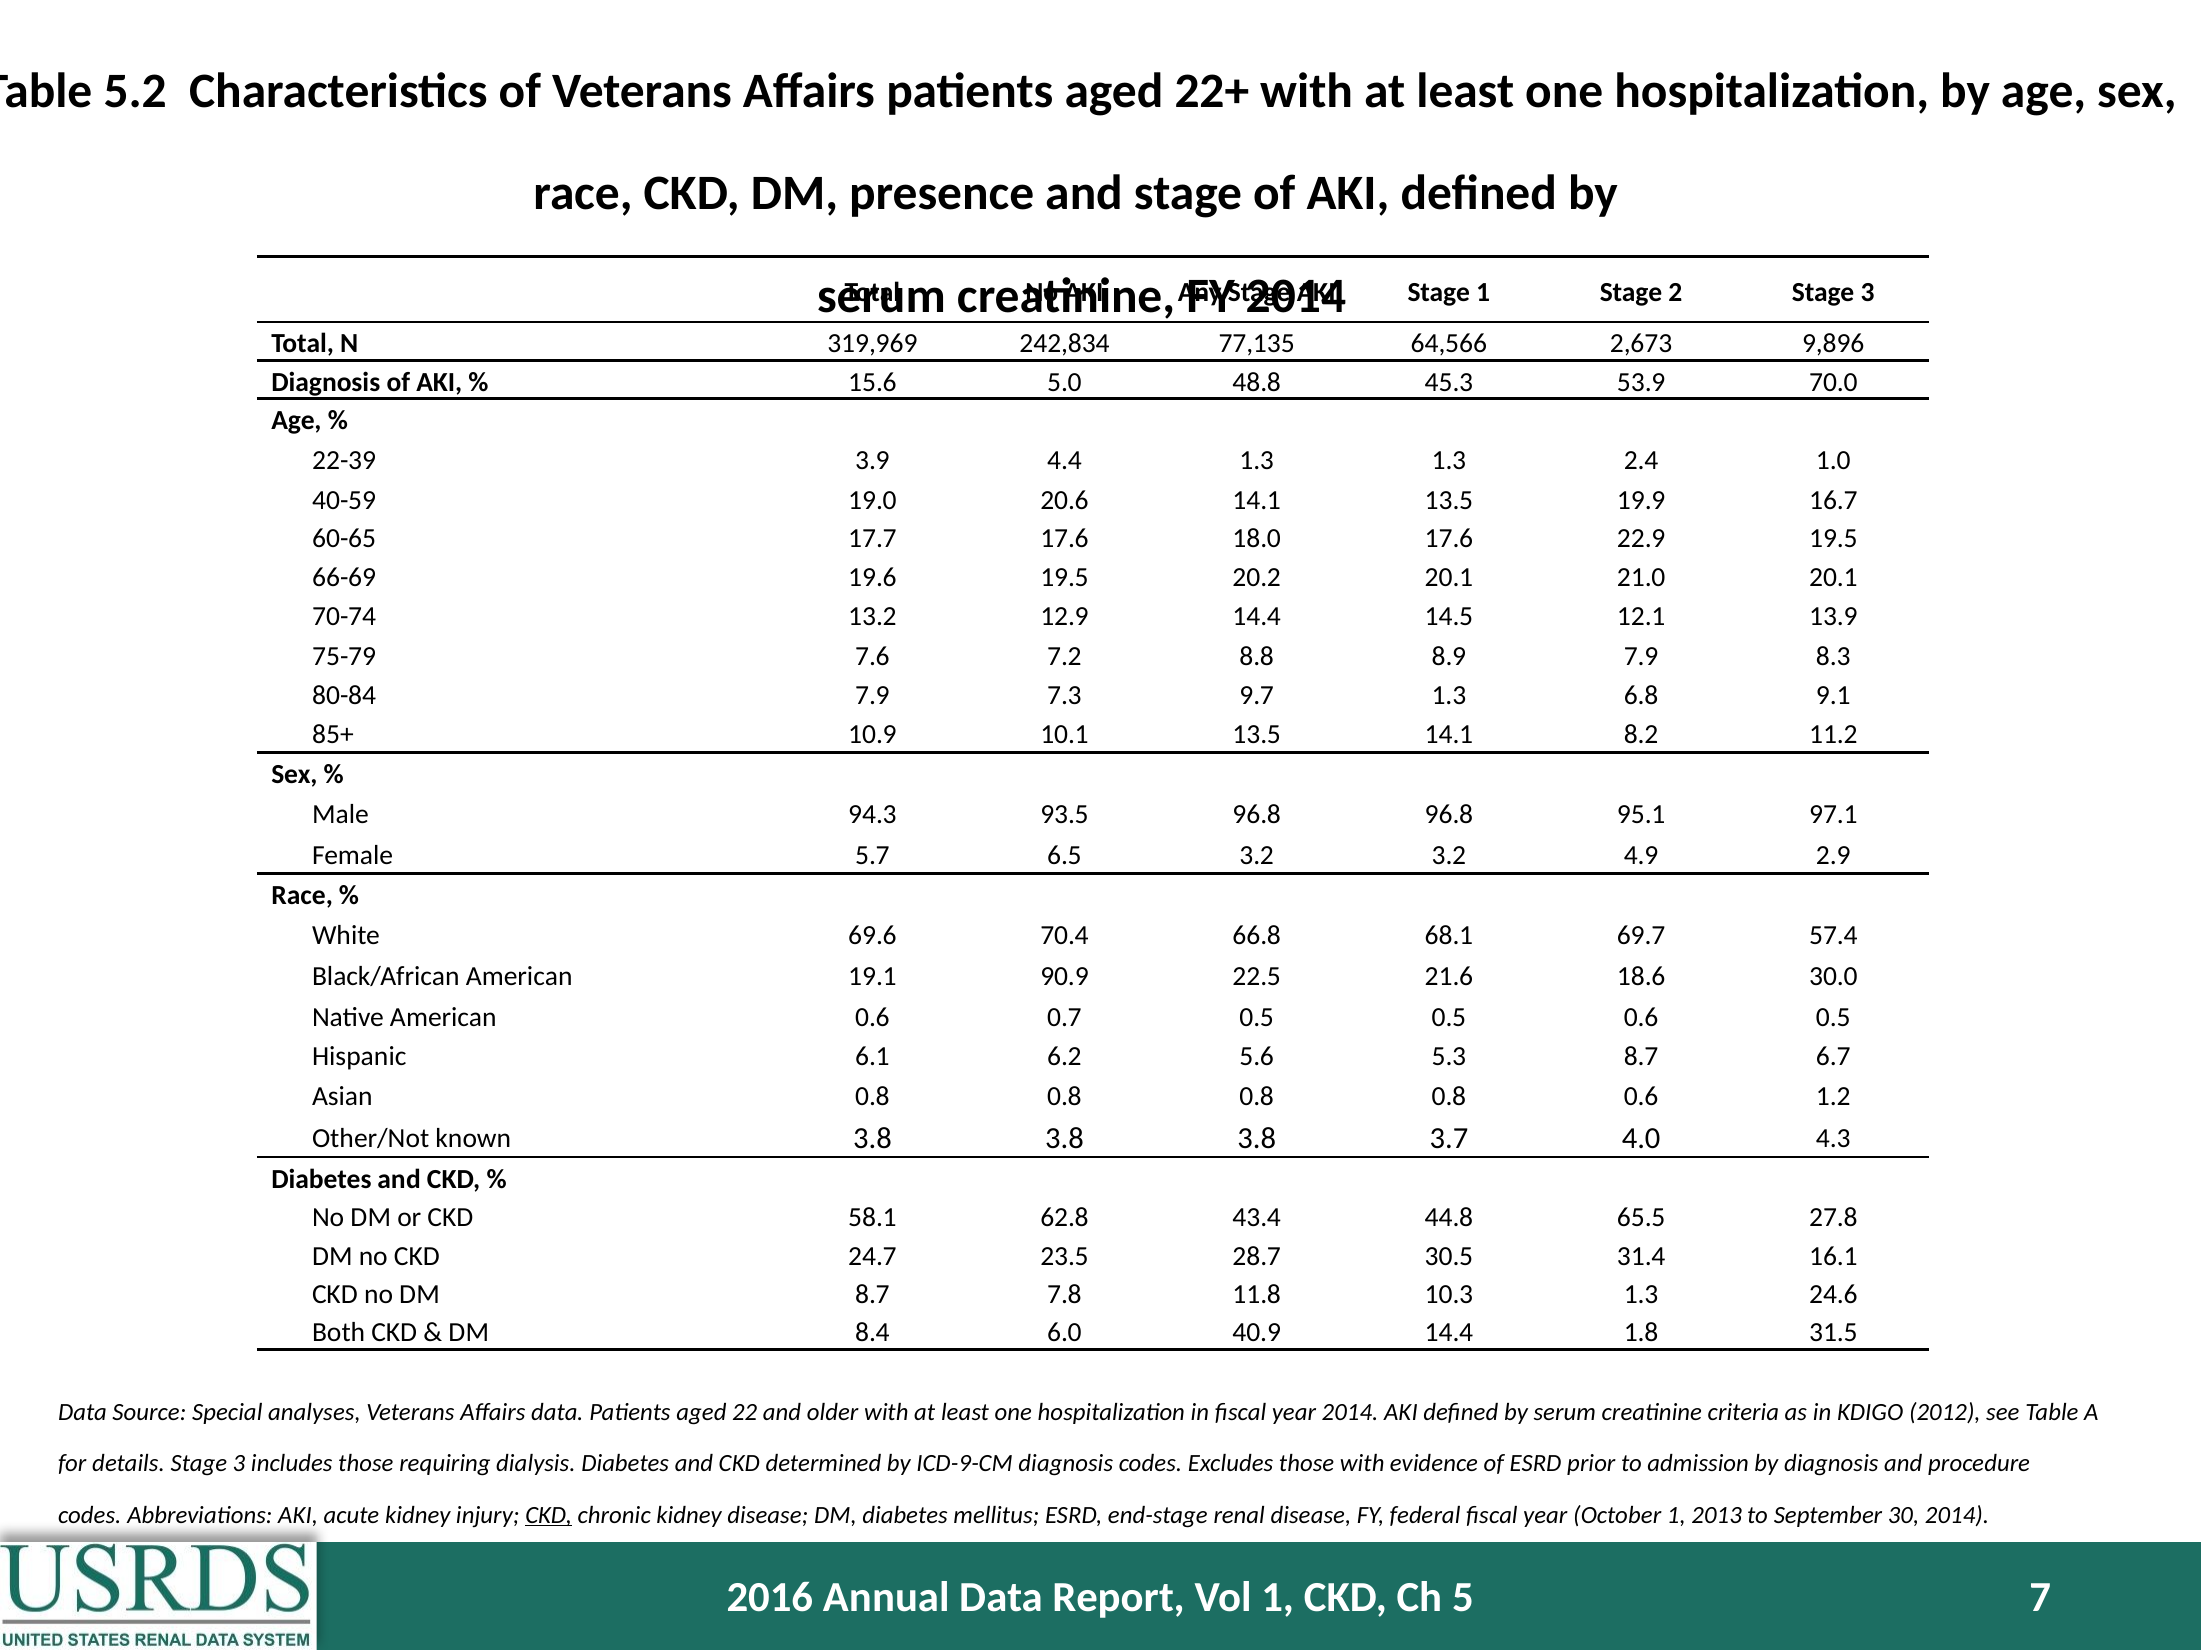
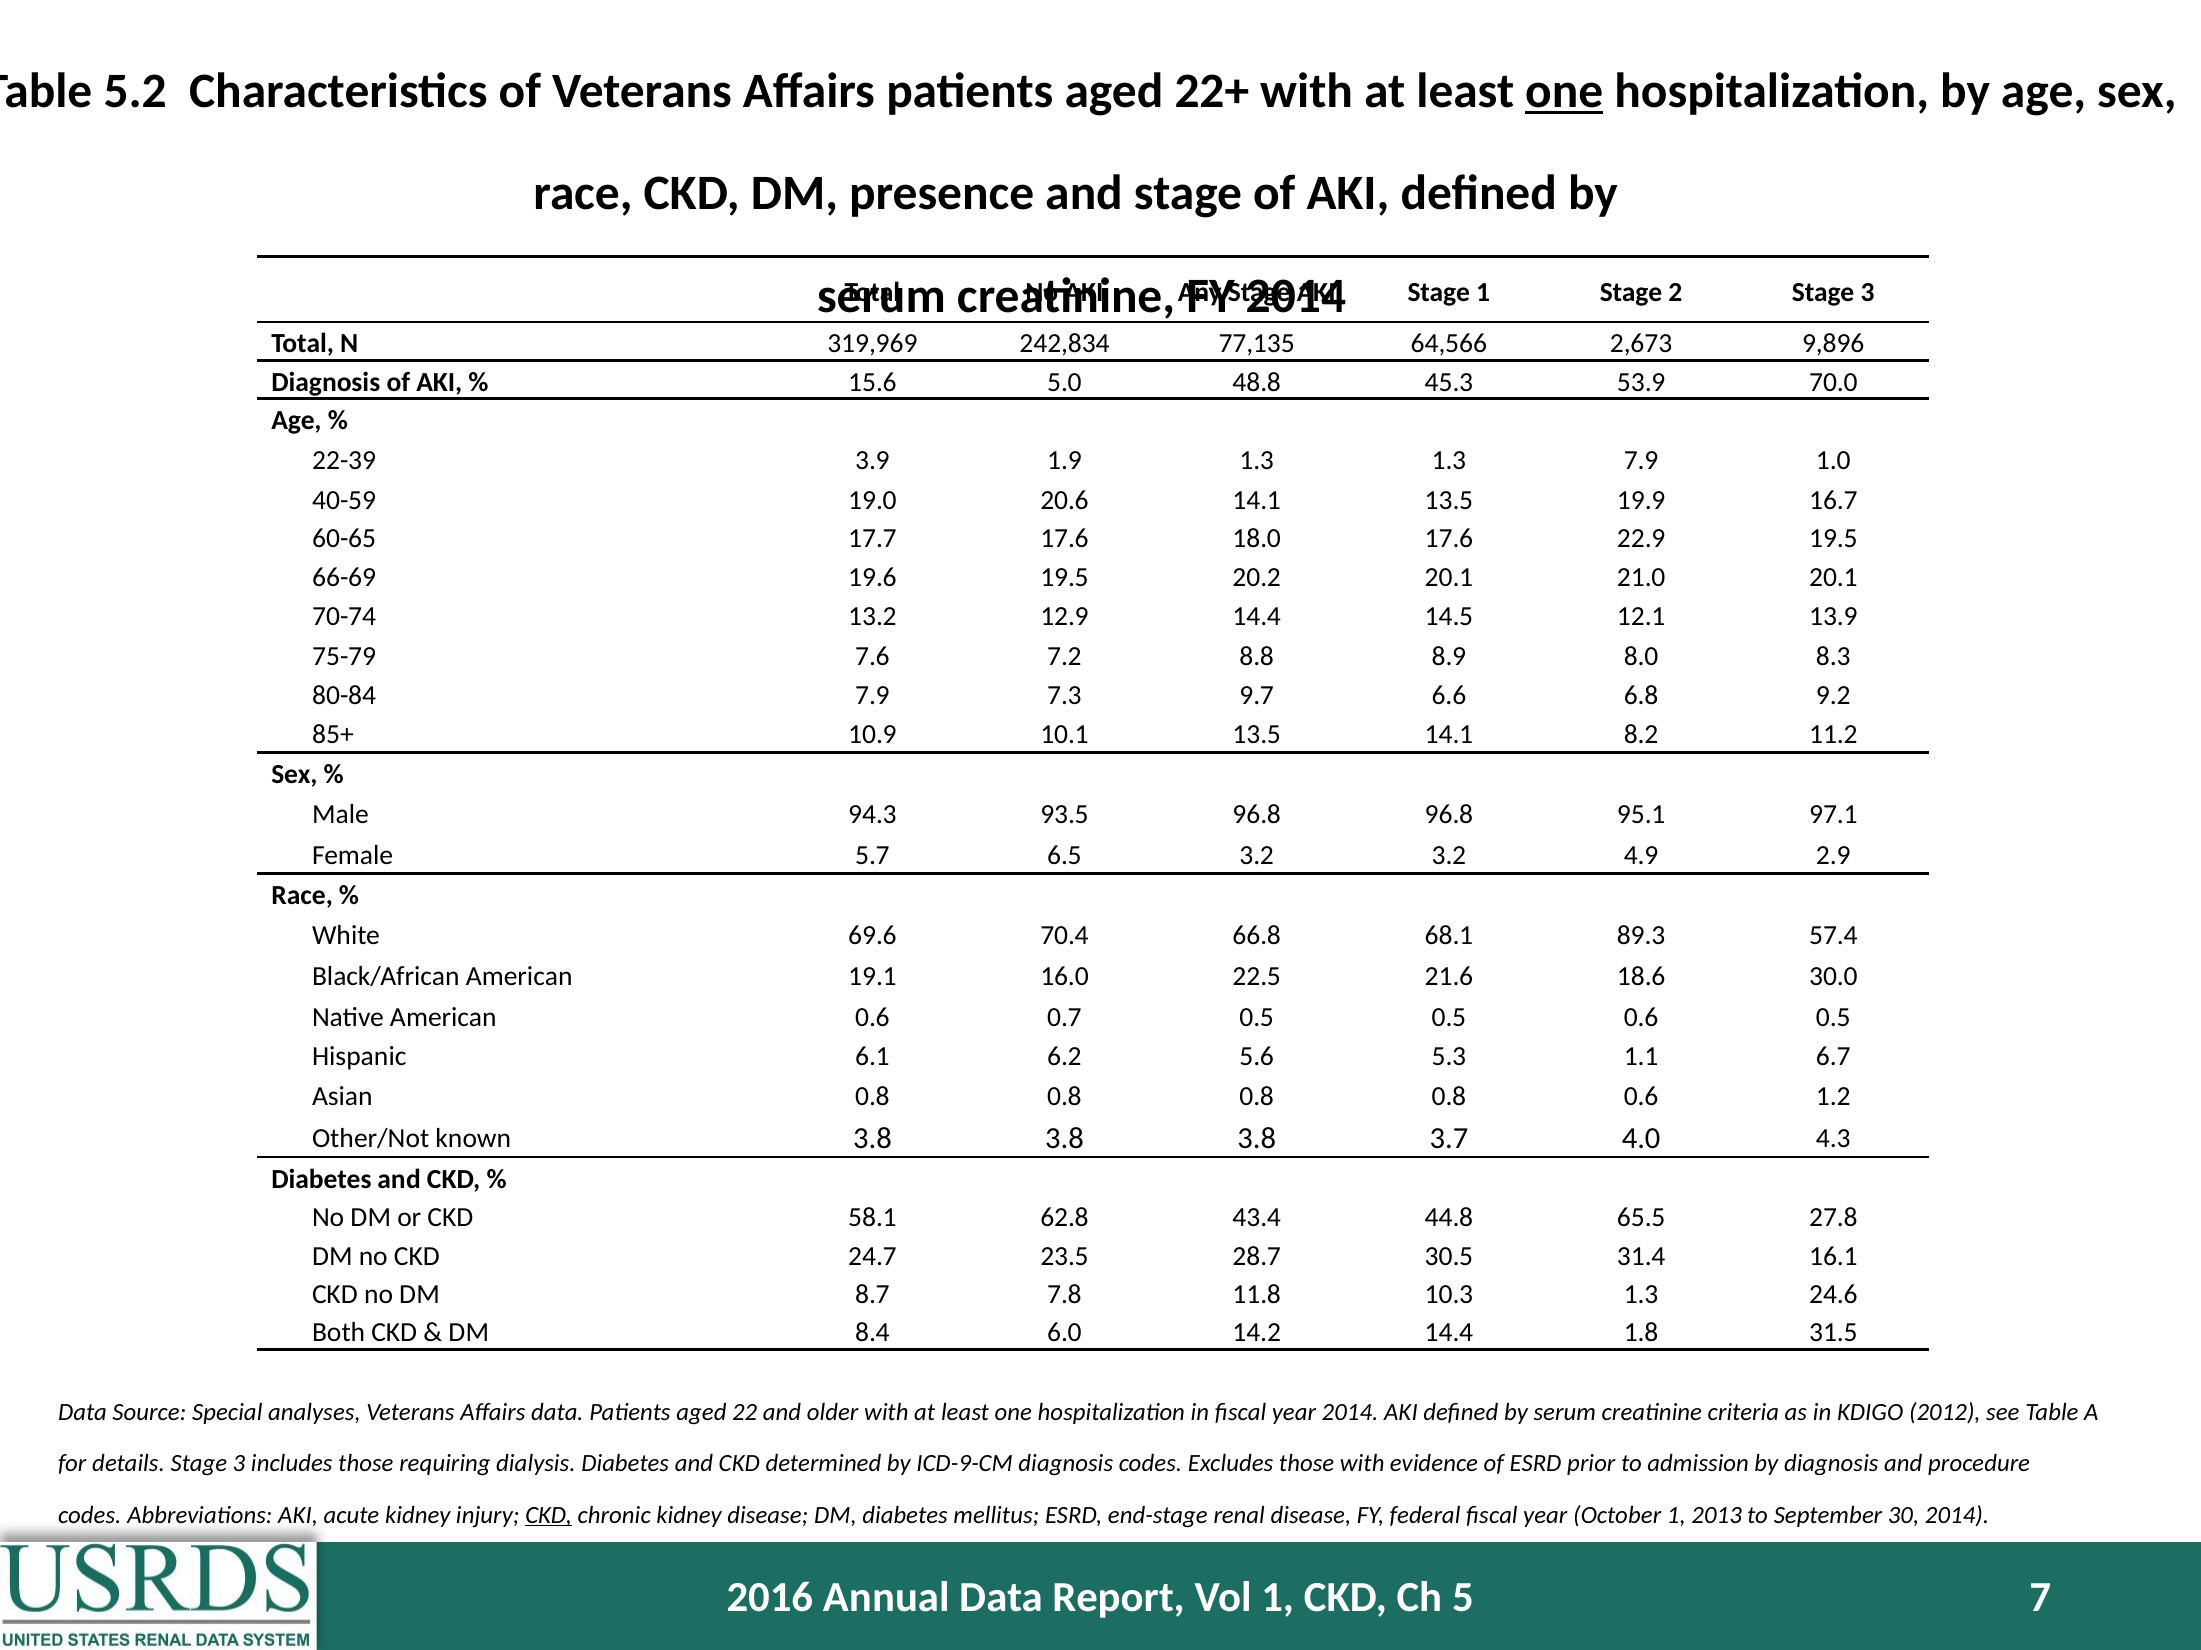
one at (1564, 91) underline: none -> present
4.4: 4.4 -> 1.9
1.3 2.4: 2.4 -> 7.9
8.9 7.9: 7.9 -> 8.0
9.7 1.3: 1.3 -> 6.6
9.1: 9.1 -> 9.2
69.7: 69.7 -> 89.3
90.9: 90.9 -> 16.0
5.3 8.7: 8.7 -> 1.1
40.9: 40.9 -> 14.2
